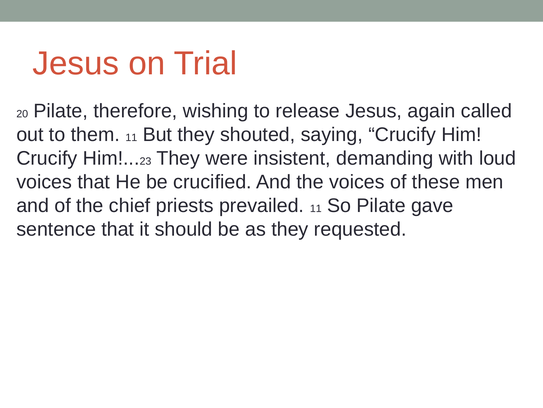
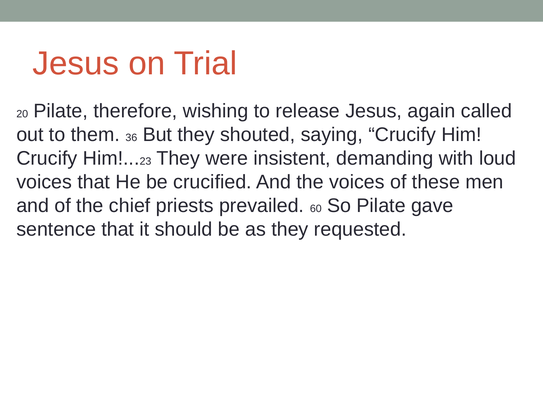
them 11: 11 -> 36
prevailed 11: 11 -> 60
